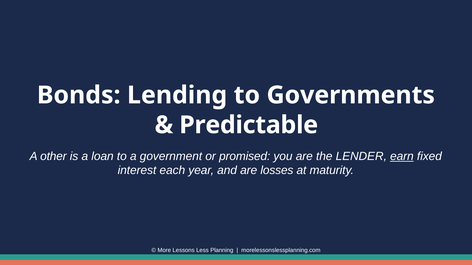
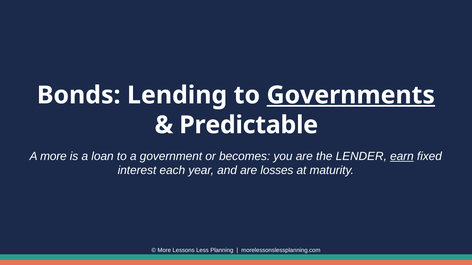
Governments underline: none -> present
A other: other -> more
promised: promised -> becomes
